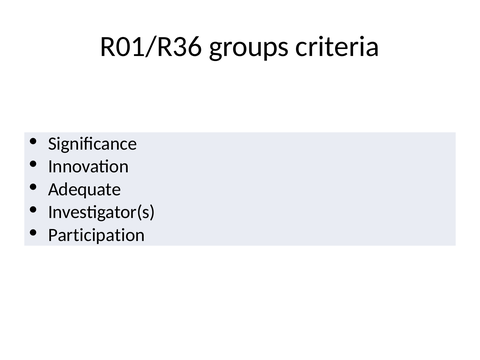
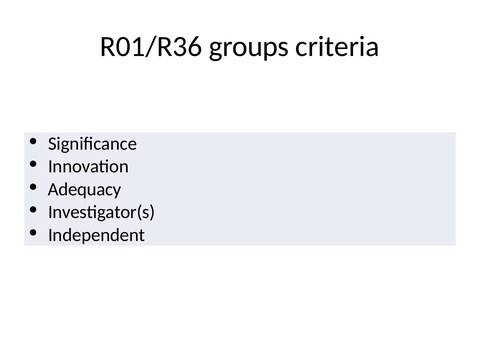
Adequate: Adequate -> Adequacy
Participation: Participation -> Independent
